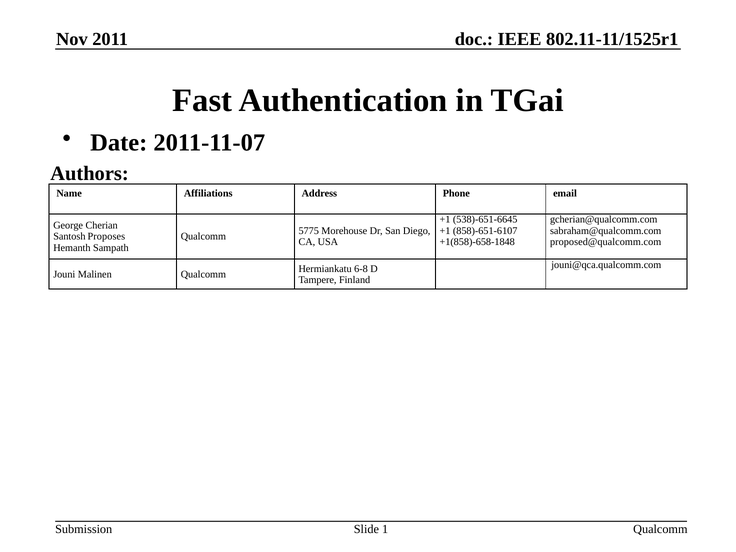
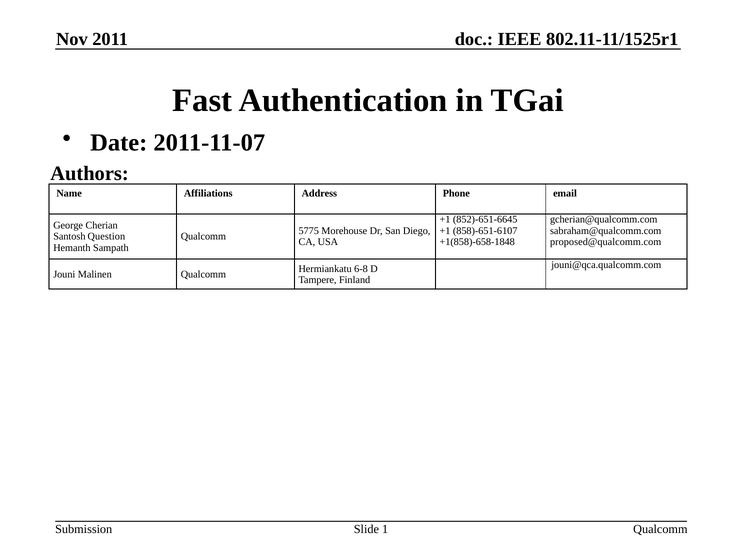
538)-651-6645: 538)-651-6645 -> 852)-651-6645
Proposes: Proposes -> Question
